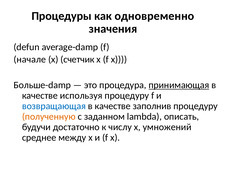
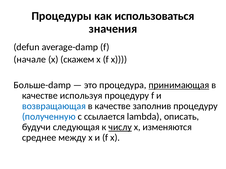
одновременно: одновременно -> использоваться
счетчик: счетчик -> скажем
полученную colour: orange -> blue
заданном: заданном -> ссылается
достаточно: достаточно -> следующая
числу underline: none -> present
умножений: умножений -> изменяются
